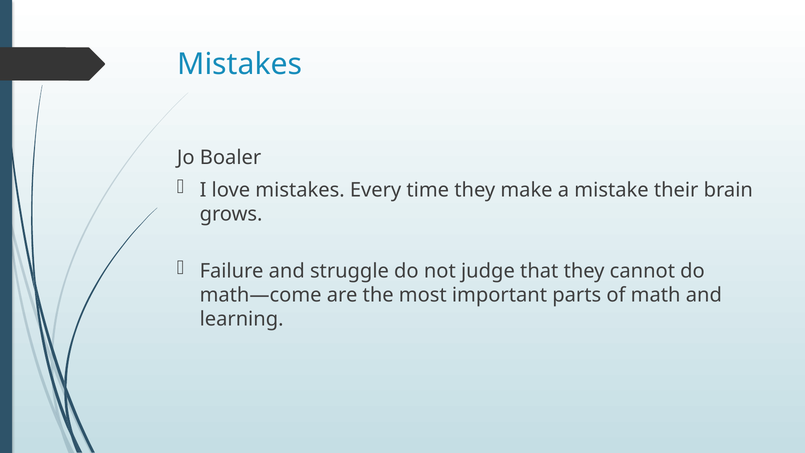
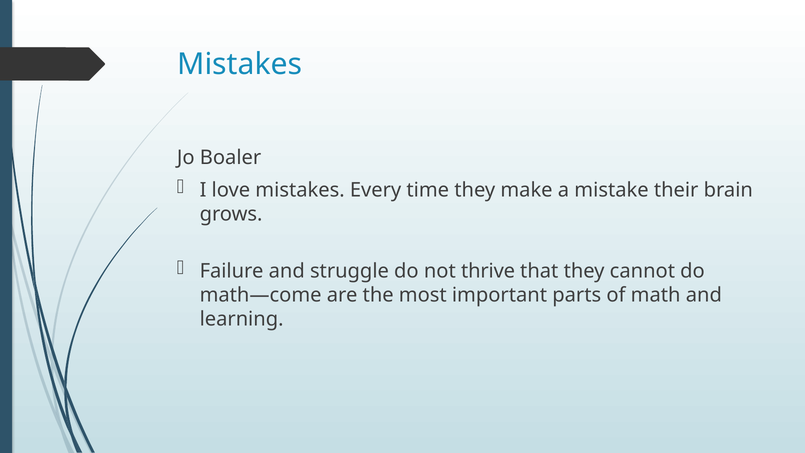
judge: judge -> thrive
